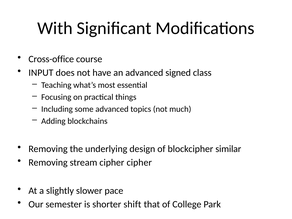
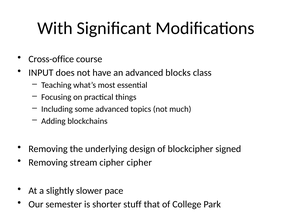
signed: signed -> blocks
similar: similar -> signed
shift: shift -> stuff
